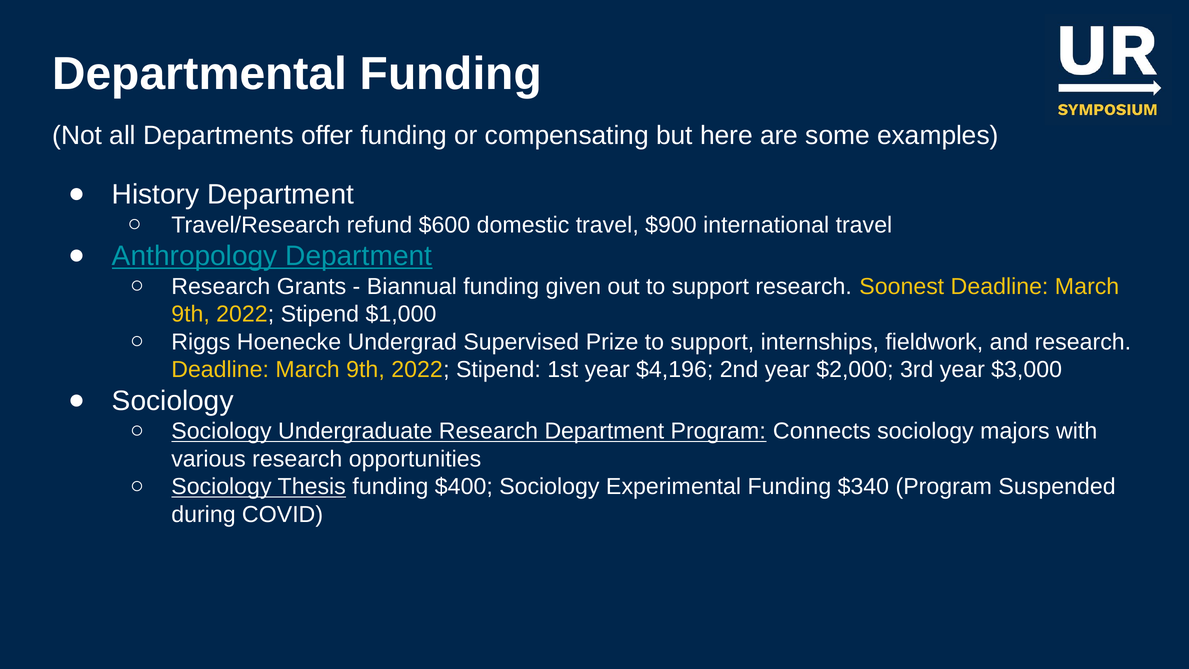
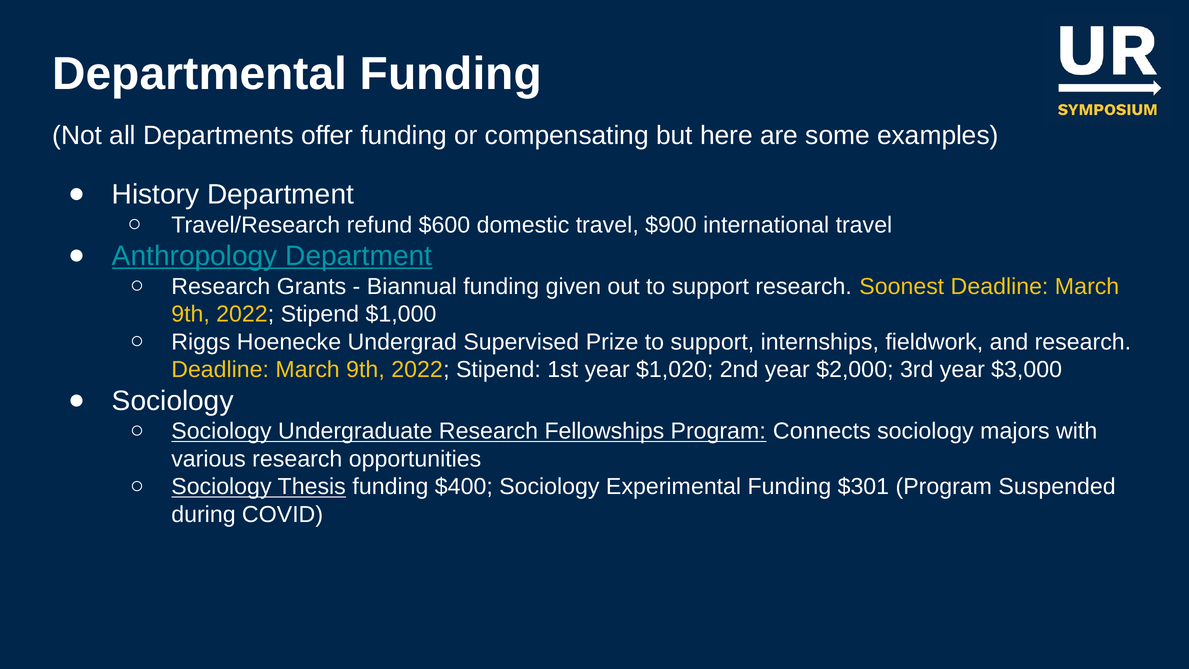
$4,196: $4,196 -> $1,020
Research Department: Department -> Fellowships
$340: $340 -> $301
